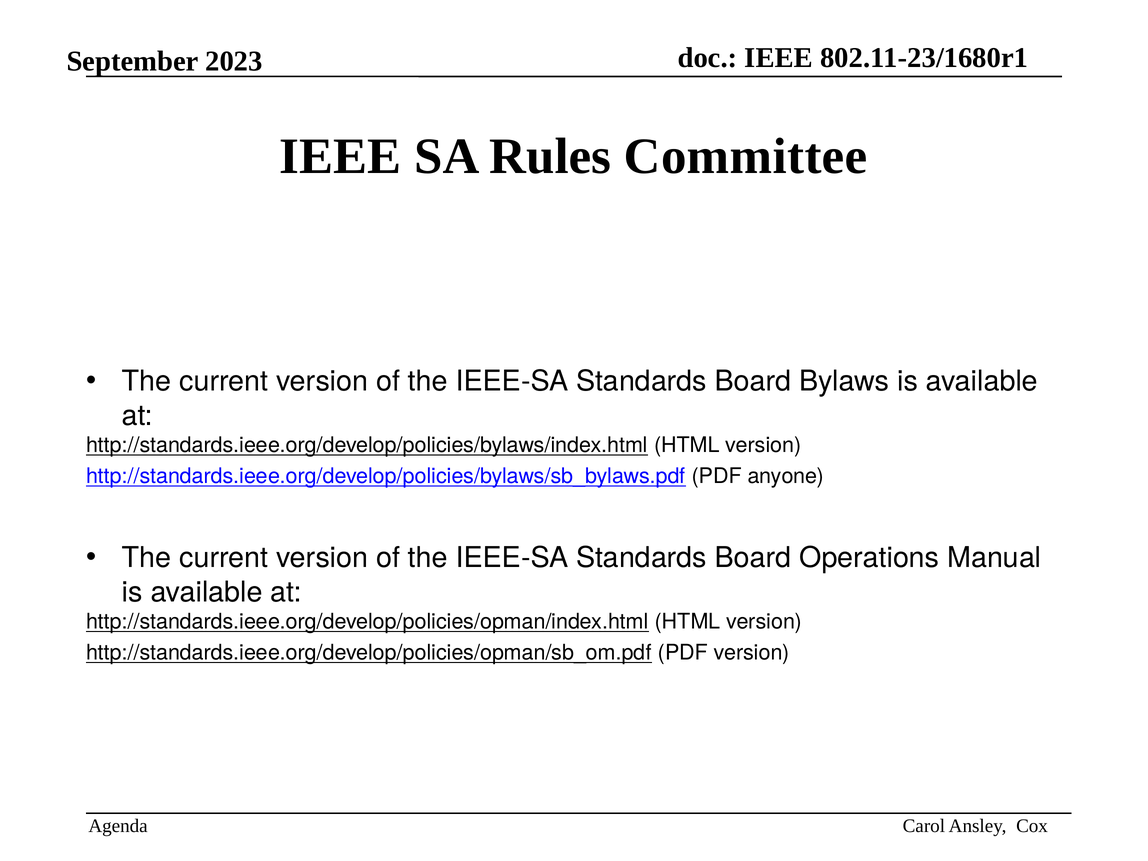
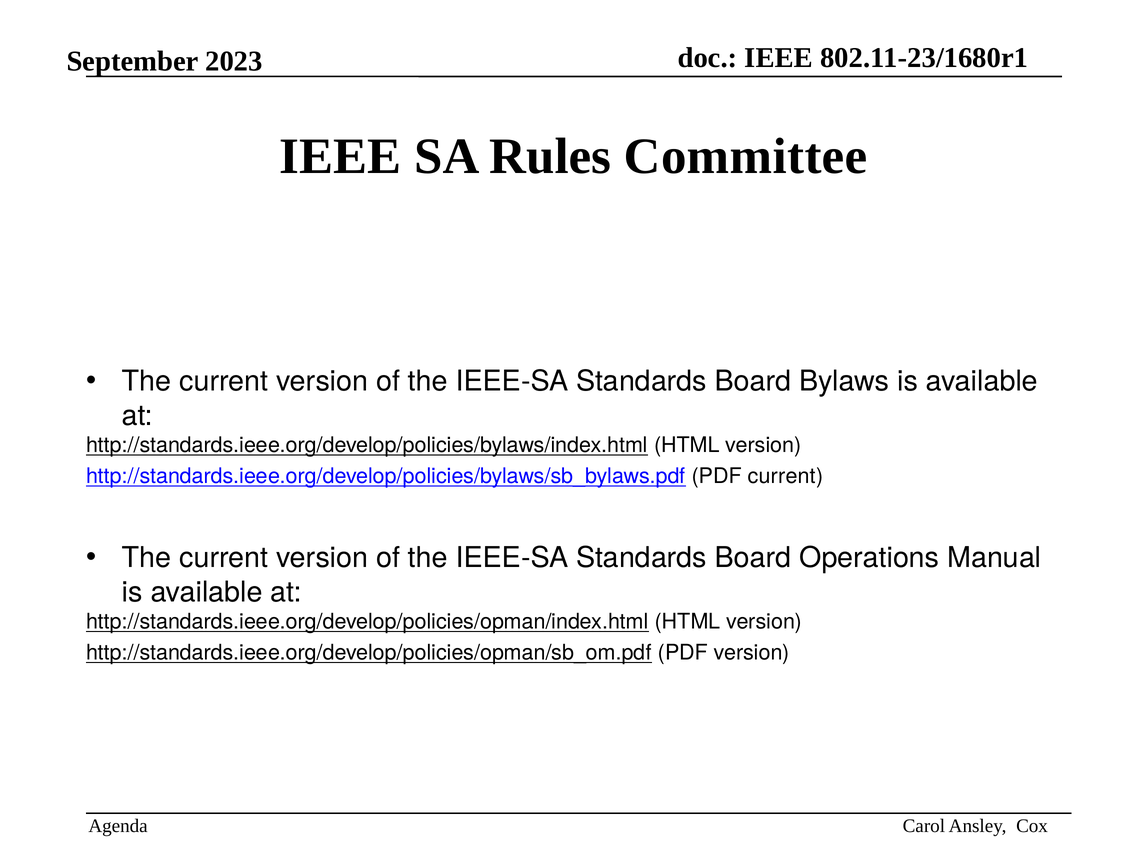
PDF anyone: anyone -> current
